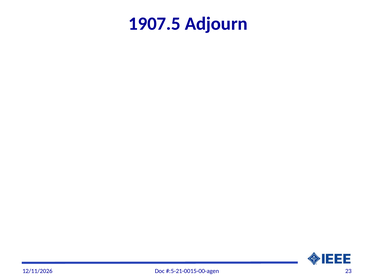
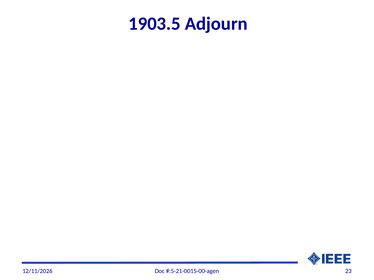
1907.5: 1907.5 -> 1903.5
